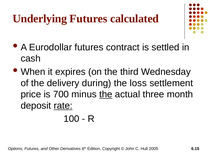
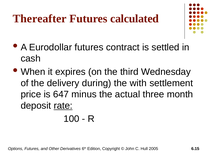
Underlying: Underlying -> Thereafter
loss: loss -> with
700: 700 -> 647
the at (106, 94) underline: present -> none
